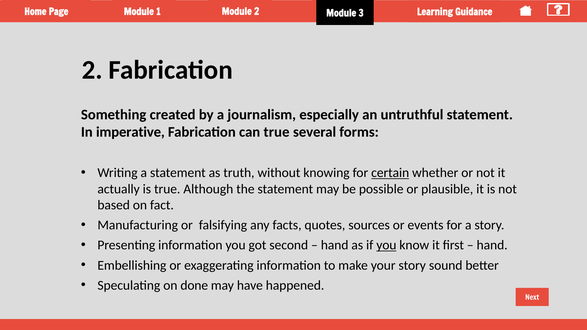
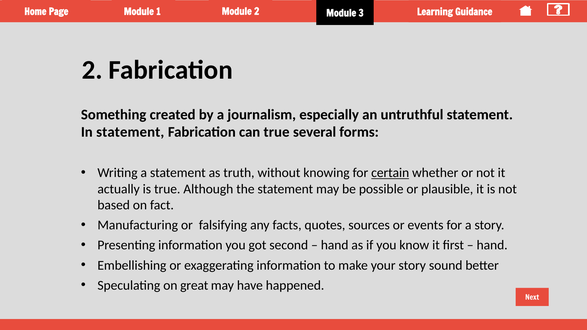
In imperative: imperative -> statement
you at (386, 245) underline: present -> none
done: done -> great
